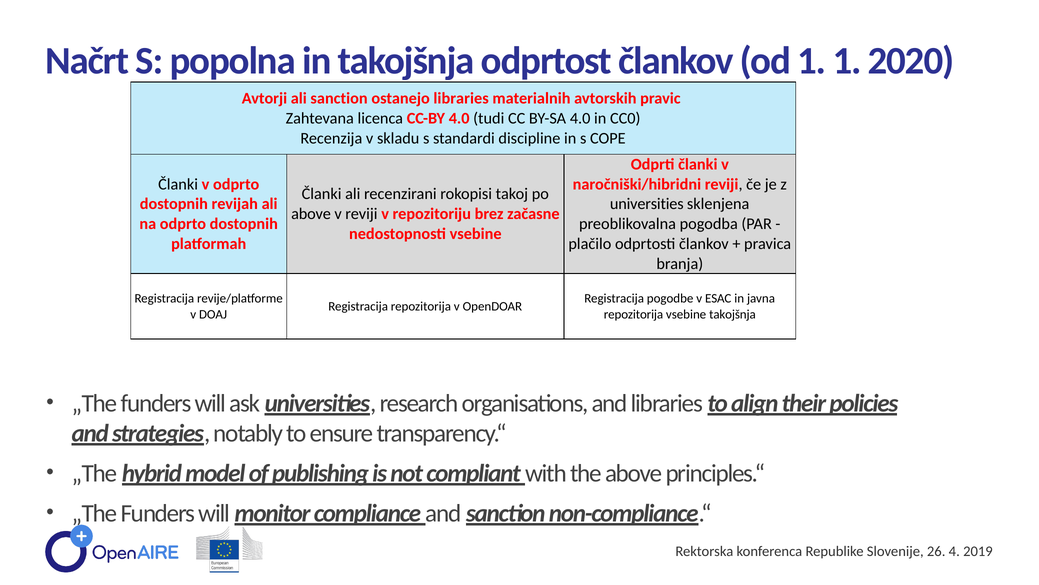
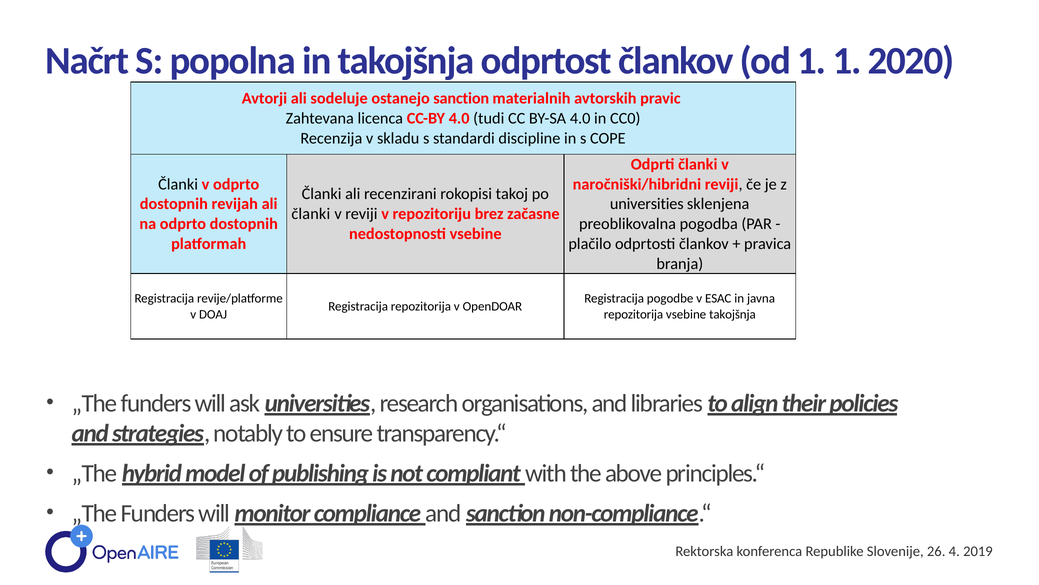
ali sanction: sanction -> sodeluje
ostanejo libraries: libraries -> sanction
above at (311, 214): above -> članki
